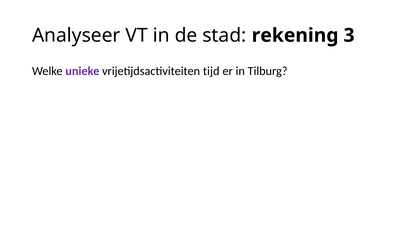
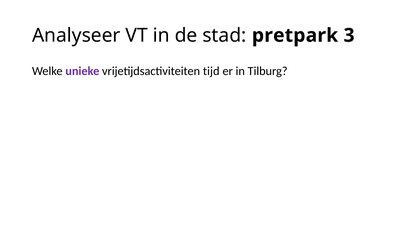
rekening: rekening -> pretpark
